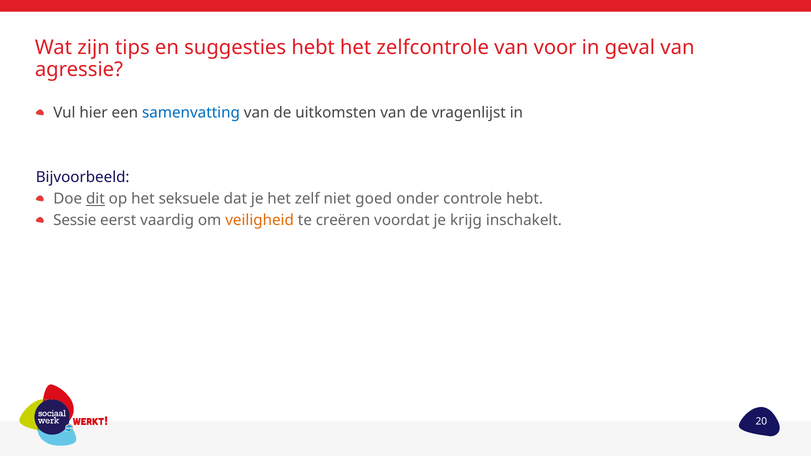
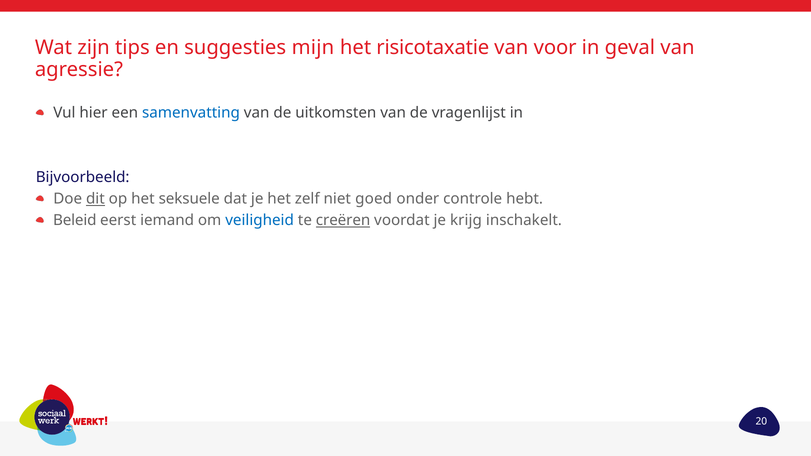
suggesties hebt: hebt -> mijn
zelfcontrole: zelfcontrole -> risicotaxatie
Sessie: Sessie -> Beleid
vaardig: vaardig -> iemand
veiligheid colour: orange -> blue
creëren underline: none -> present
